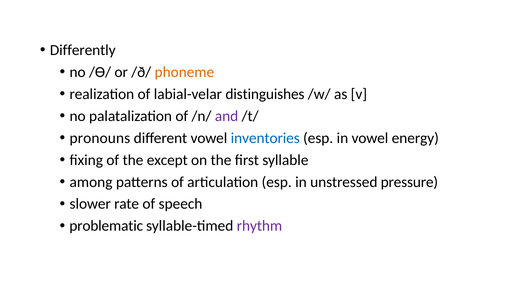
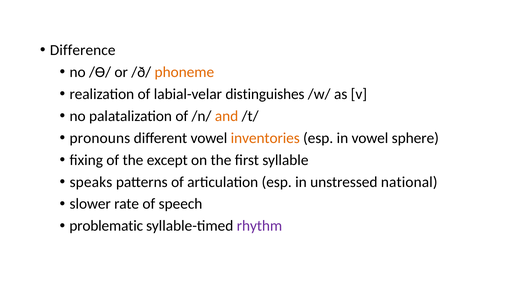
Differently: Differently -> Difference
and colour: purple -> orange
inventories colour: blue -> orange
energy: energy -> sphere
among: among -> speaks
pressure: pressure -> national
